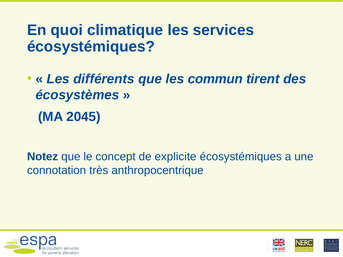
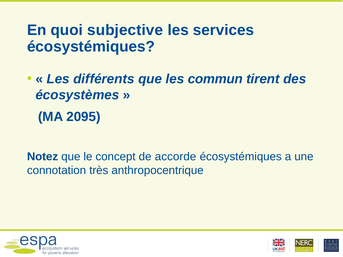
climatique: climatique -> subjective
2045: 2045 -> 2095
explicite: explicite -> accorde
